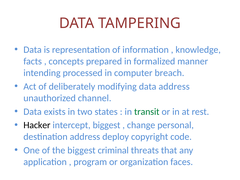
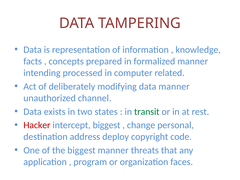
breach: breach -> related
data address: address -> manner
Hacker colour: black -> red
biggest criminal: criminal -> manner
